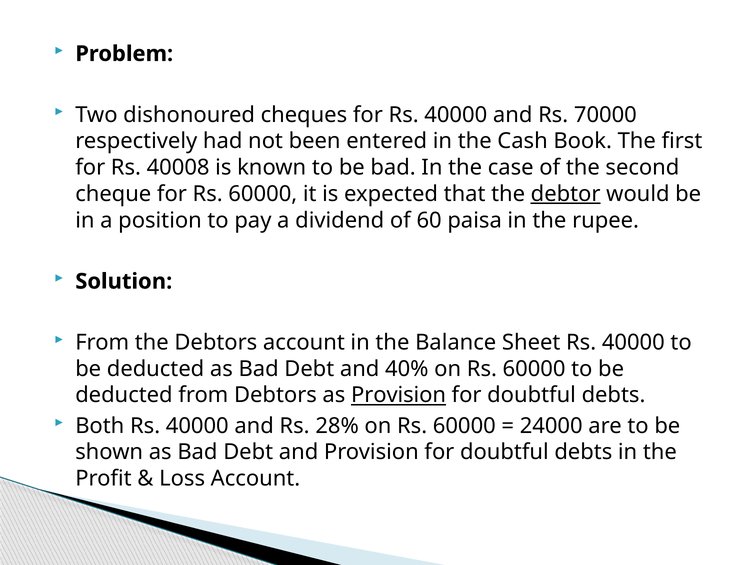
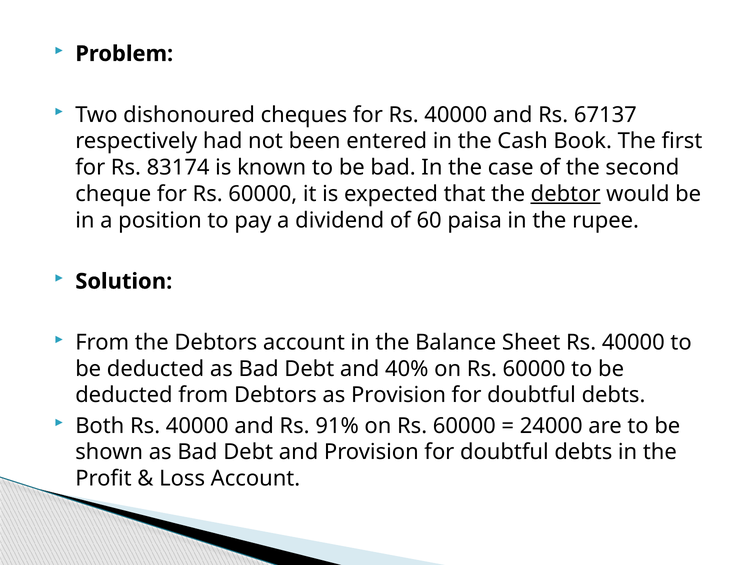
70000: 70000 -> 67137
40008: 40008 -> 83174
Provision at (399, 396) underline: present -> none
28%: 28% -> 91%
